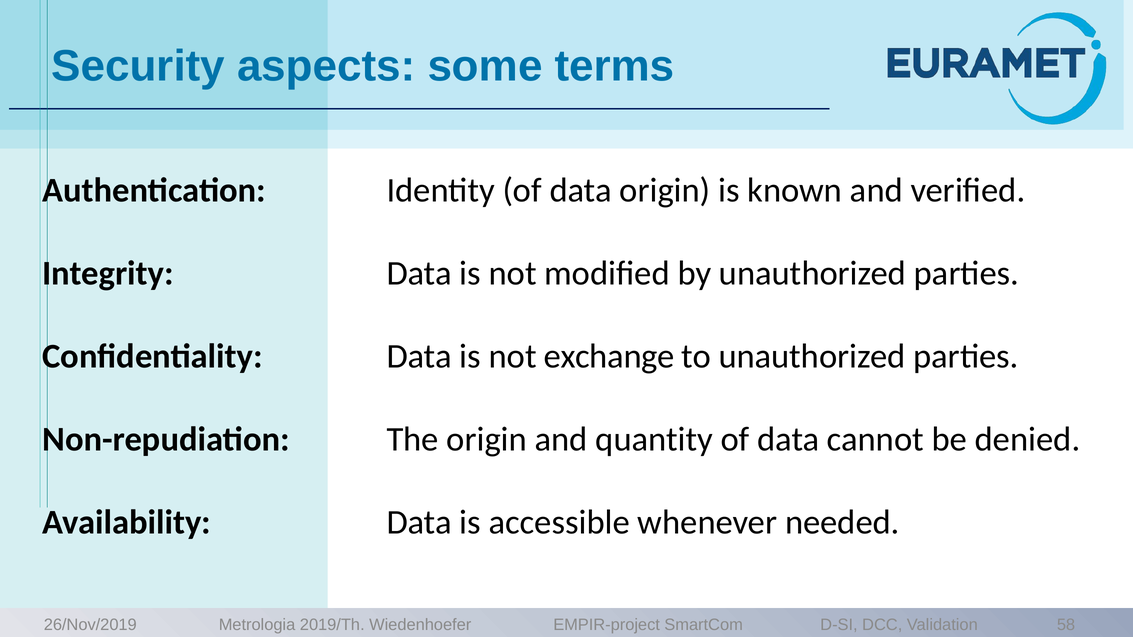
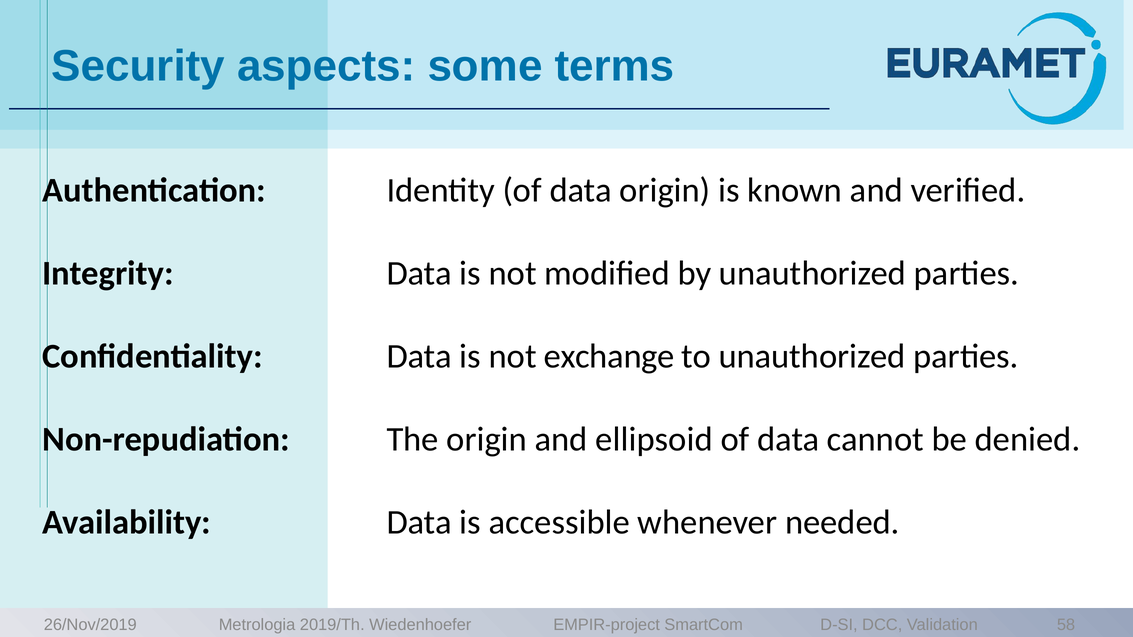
quantity: quantity -> ellipsoid
